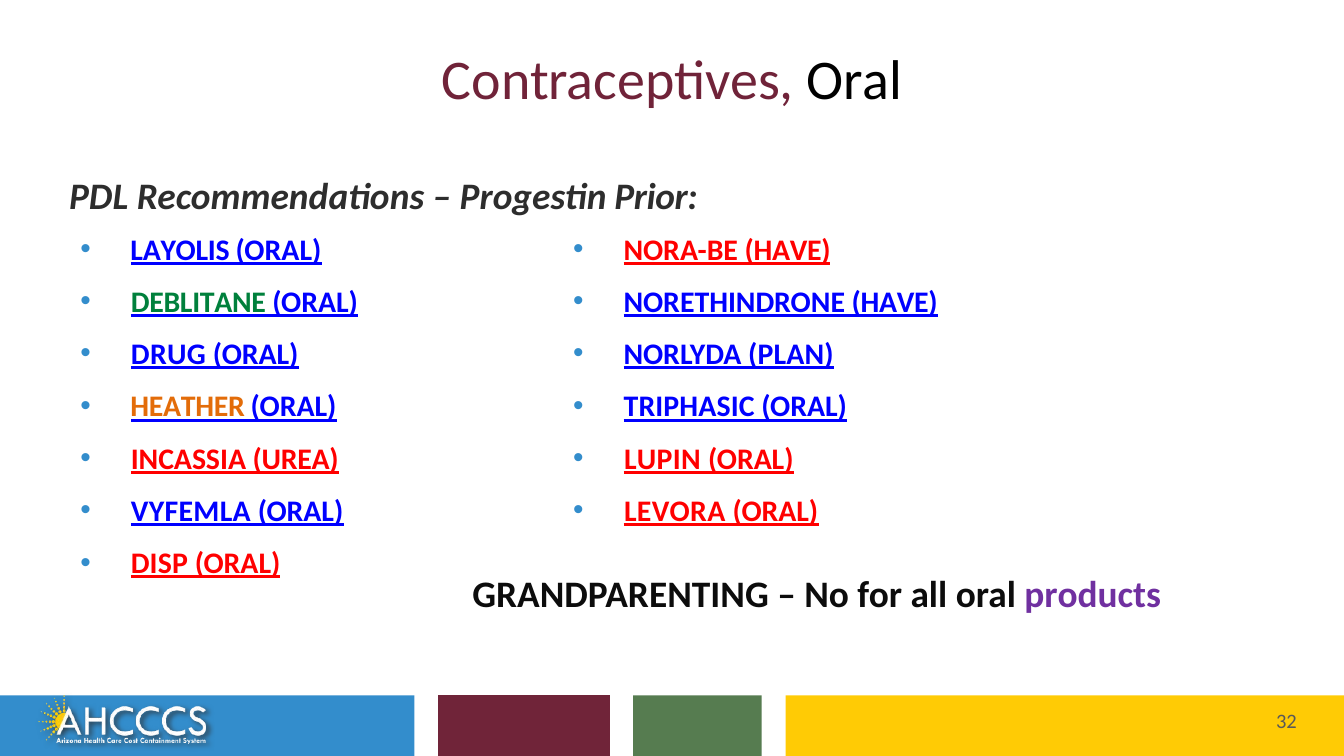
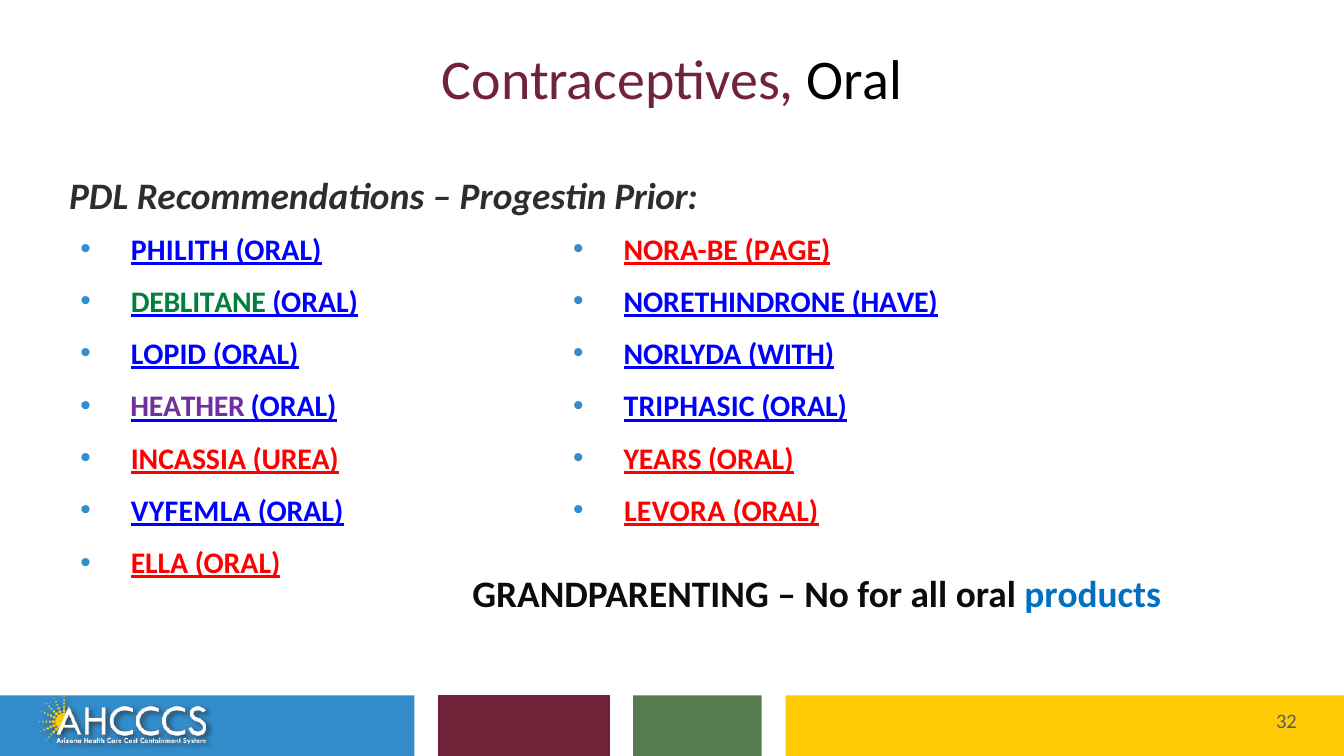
LAYOLIS: LAYOLIS -> PHILITH
NORA-BE HAVE: HAVE -> PAGE
DRUG: DRUG -> LOPID
PLAN: PLAN -> WITH
HEATHER colour: orange -> purple
LUPIN: LUPIN -> YEARS
DISP: DISP -> ELLA
products colour: purple -> blue
